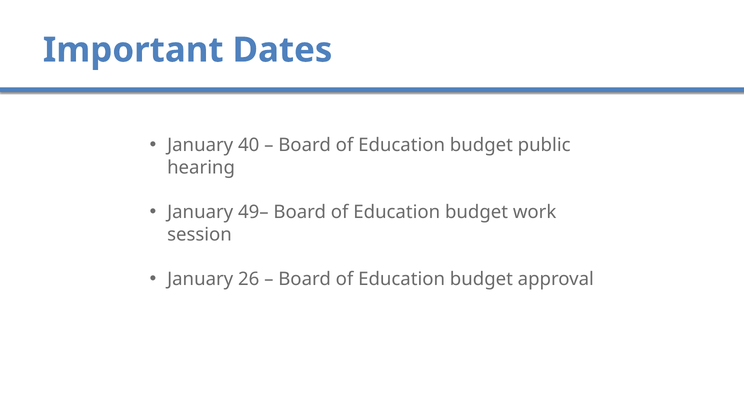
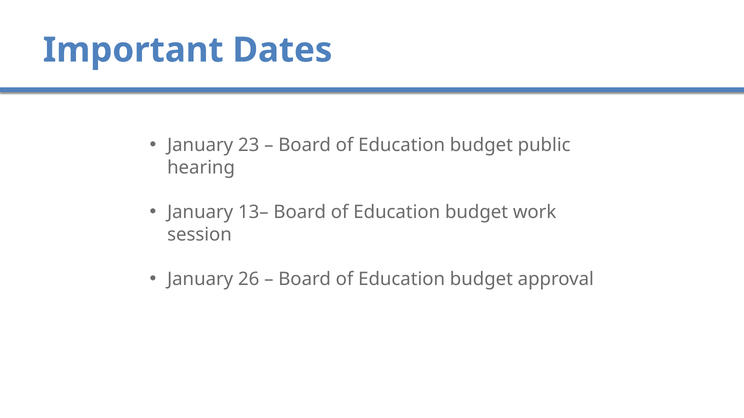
40: 40 -> 23
49–: 49– -> 13–
